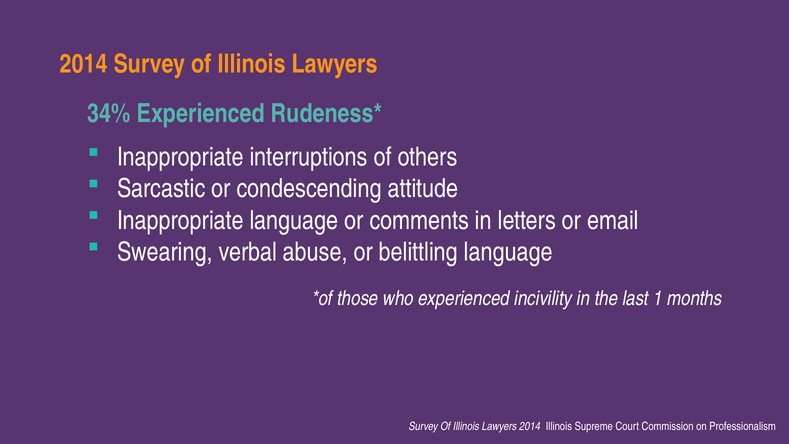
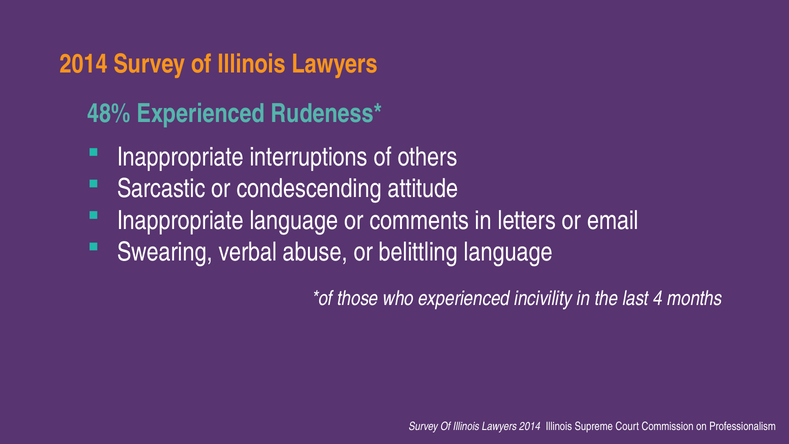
34%: 34% -> 48%
1: 1 -> 4
